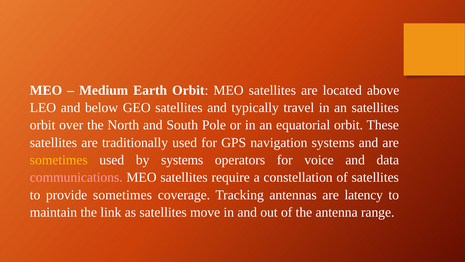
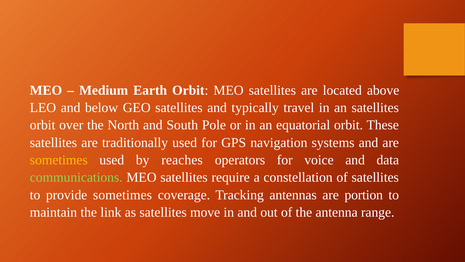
by systems: systems -> reaches
communications colour: pink -> light green
latency: latency -> portion
